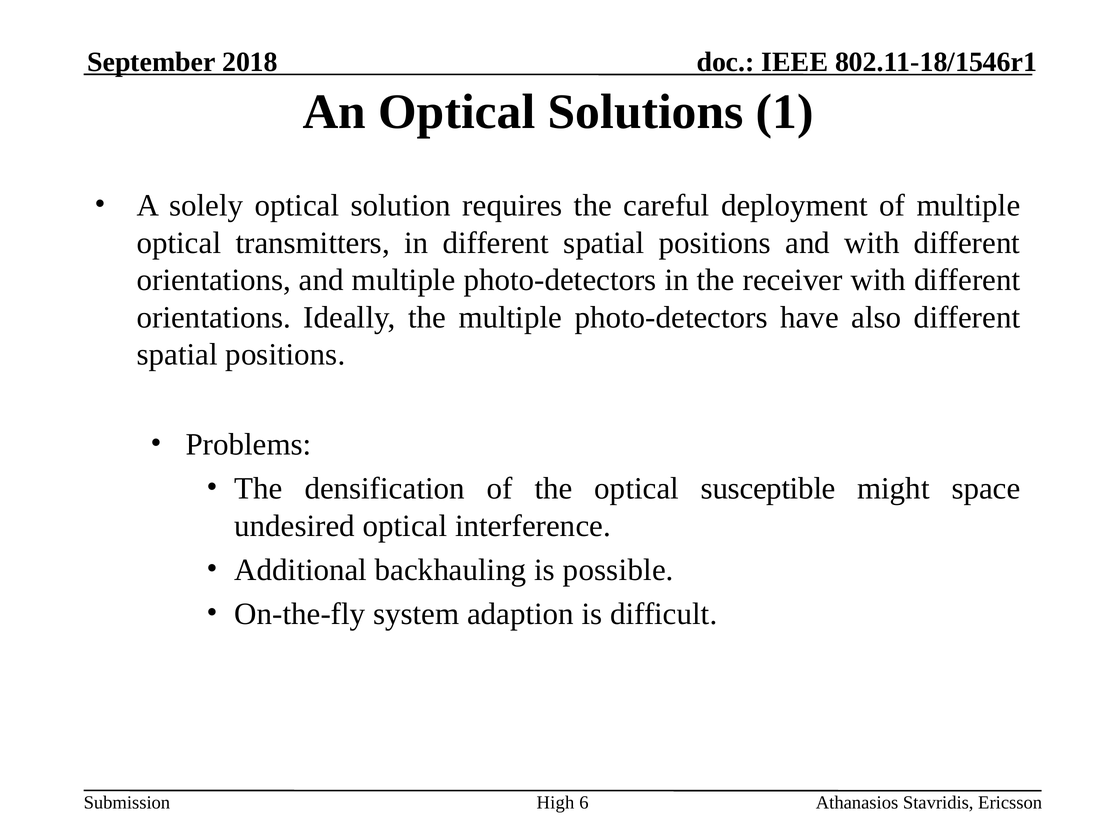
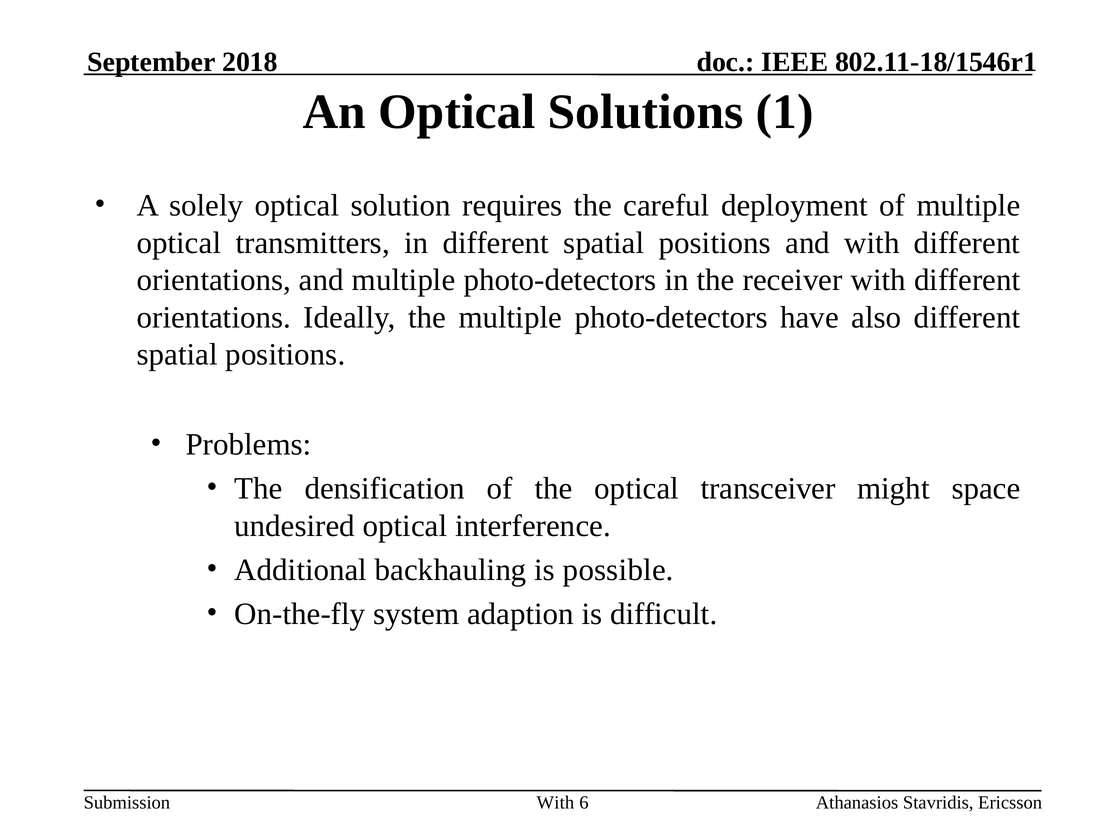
susceptible: susceptible -> transceiver
High at (555, 803): High -> With
